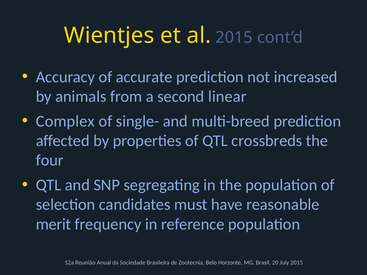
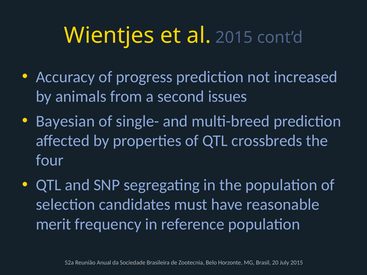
accurate: accurate -> progress
linear: linear -> issues
Complex: Complex -> Bayesian
